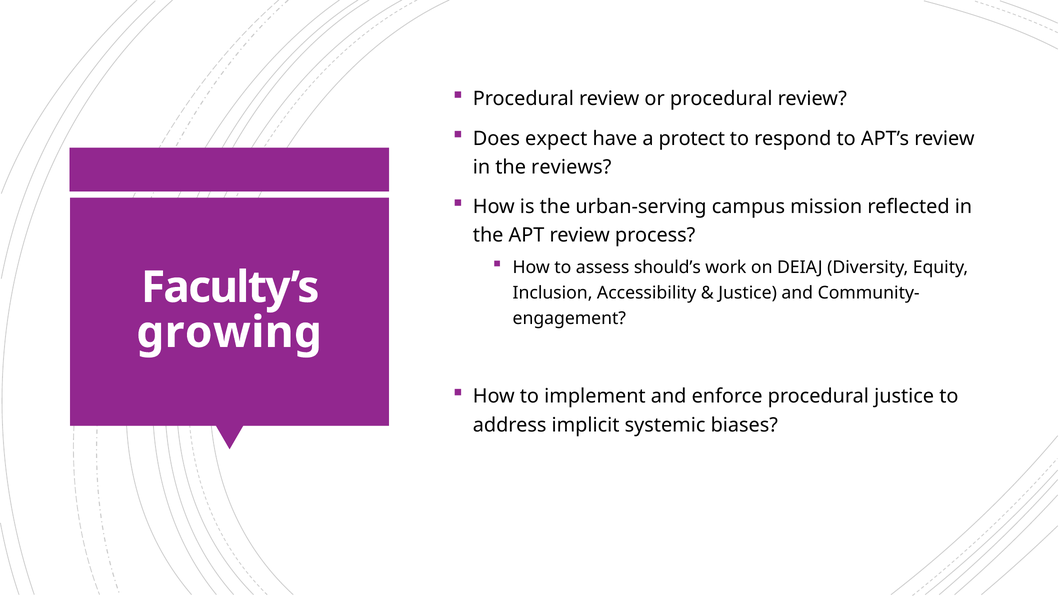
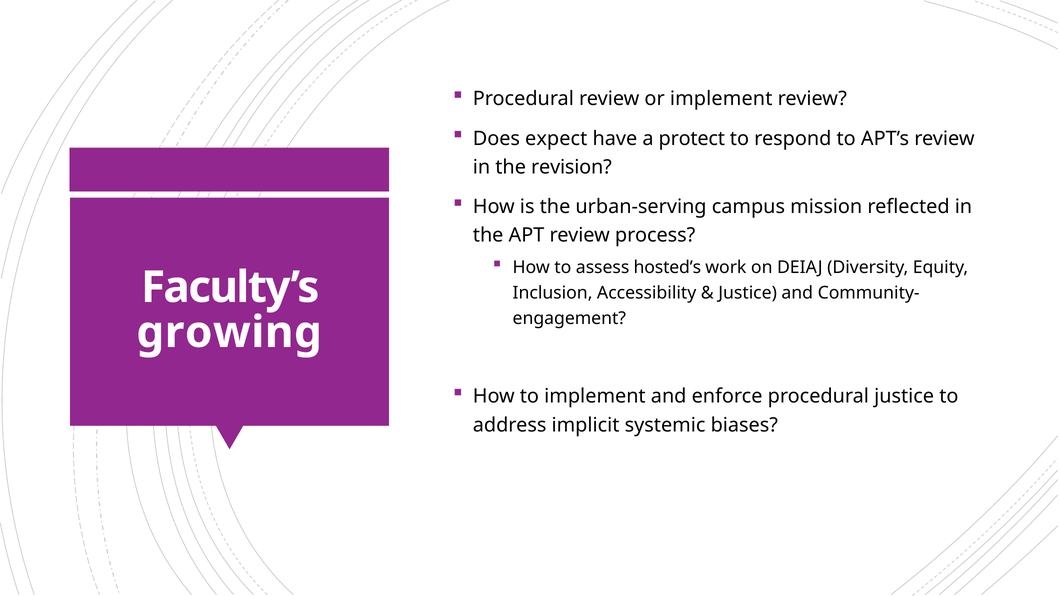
or procedural: procedural -> implement
reviews: reviews -> revision
should’s: should’s -> hosted’s
